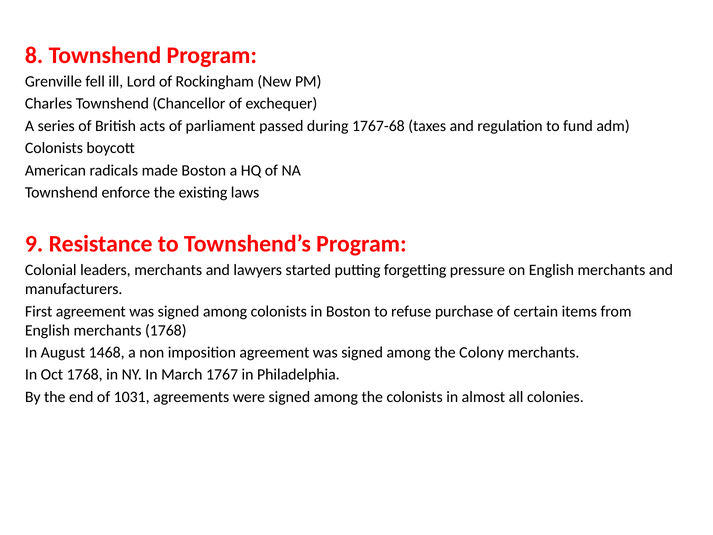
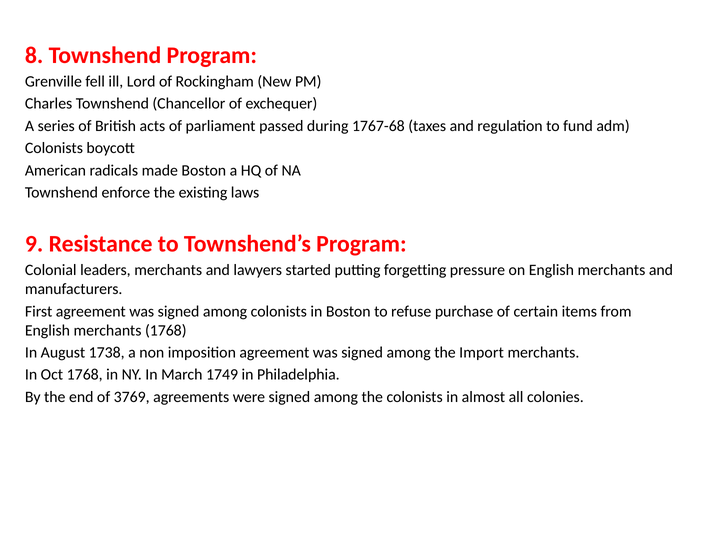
1468: 1468 -> 1738
Colony: Colony -> Import
1767: 1767 -> 1749
1031: 1031 -> 3769
